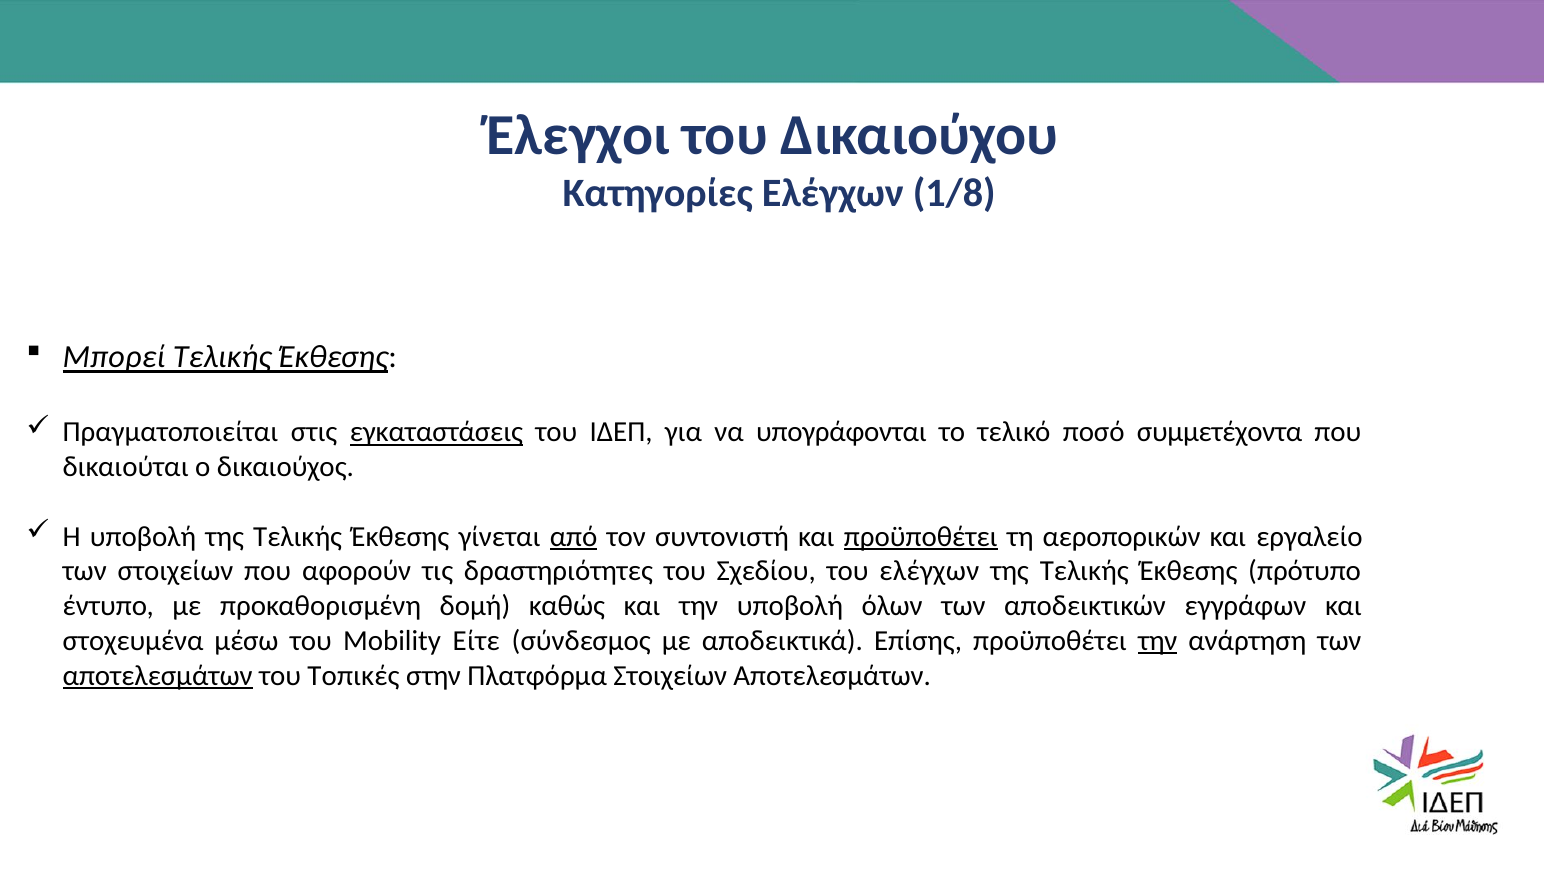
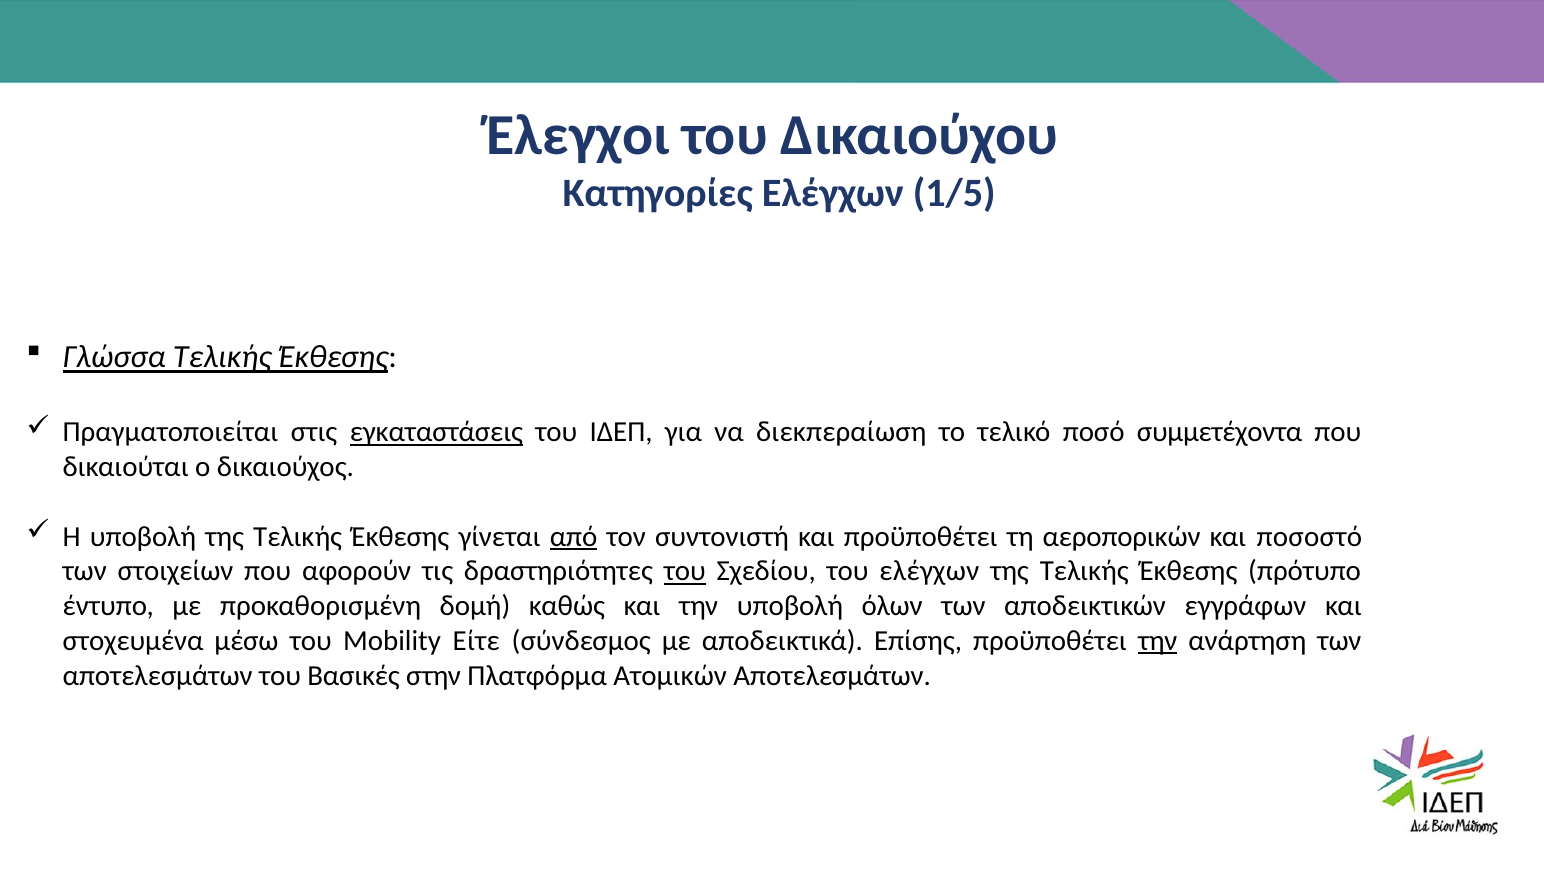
1/8: 1/8 -> 1/5
Μπορεί: Μπορεί -> Γλώσσα
υπογράφονται: υπογράφονται -> διεκπεραίωση
προϋποθέτει at (921, 536) underline: present -> none
εργαλείο: εργαλείο -> ποσοστό
του at (685, 571) underline: none -> present
αποτελεσμάτων at (158, 675) underline: present -> none
Τοπικές: Τοπικές -> Βασικές
Πλατφόρμα Στοιχείων: Στοιχείων -> Ατομικών
